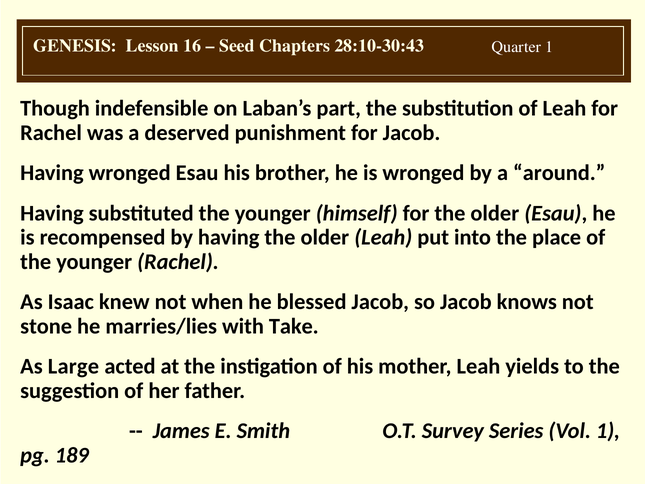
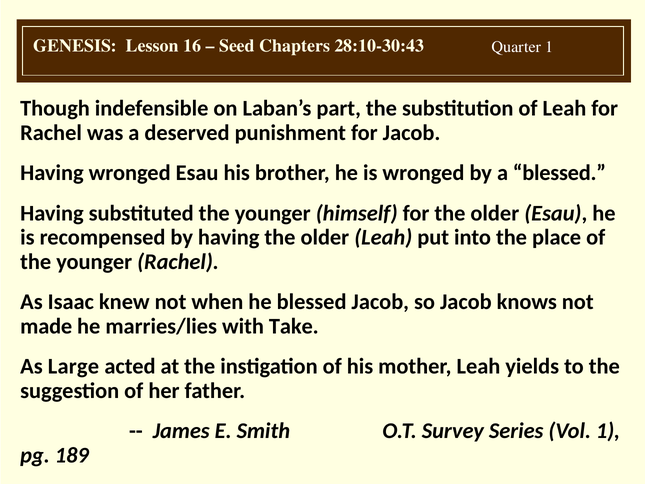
a around: around -> blessed
stone: stone -> made
